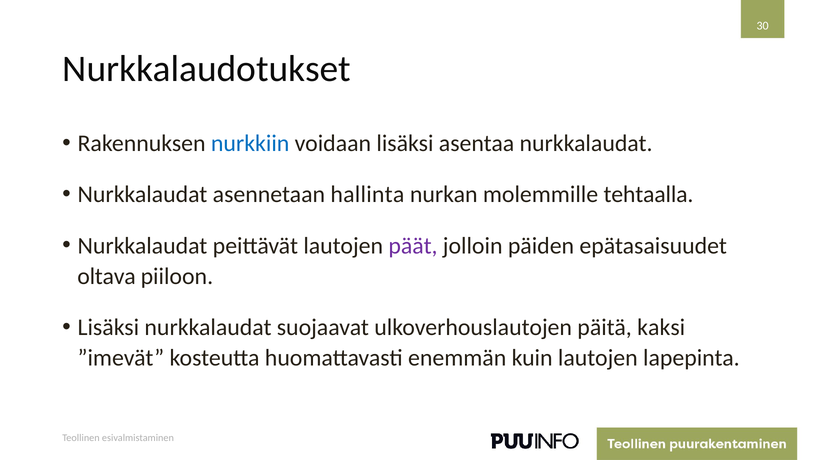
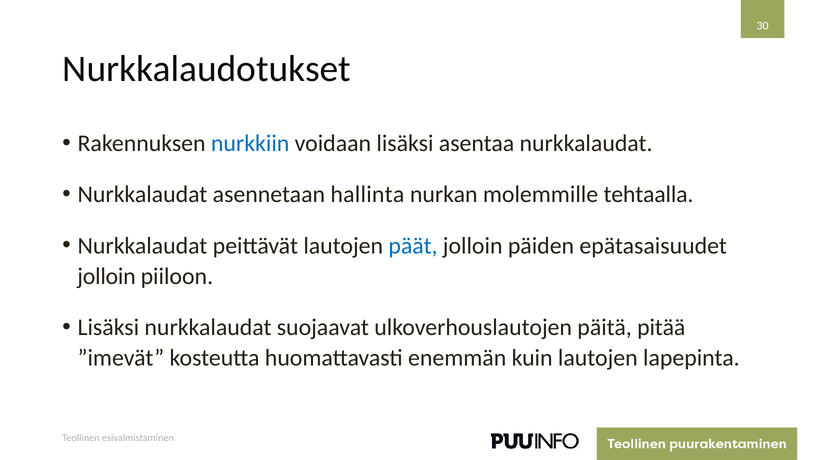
päät colour: purple -> blue
oltava at (107, 276): oltava -> jolloin
kaksi: kaksi -> pitää
